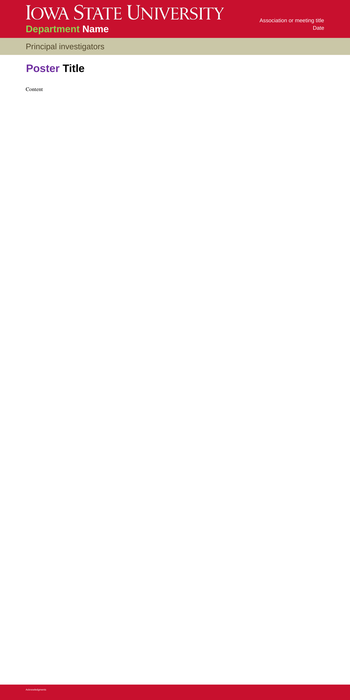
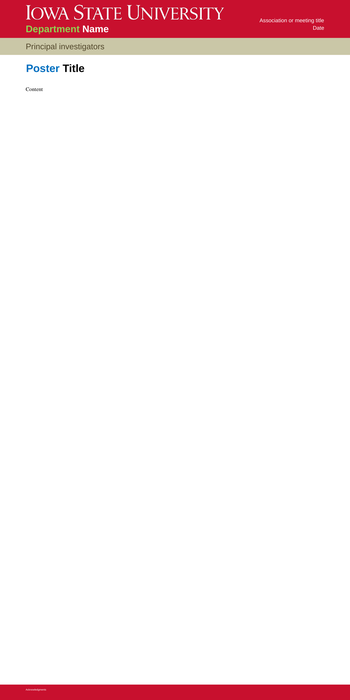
Poster colour: purple -> blue
